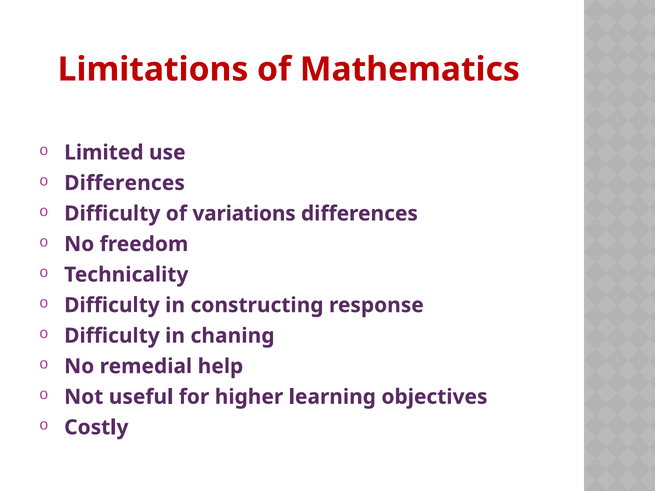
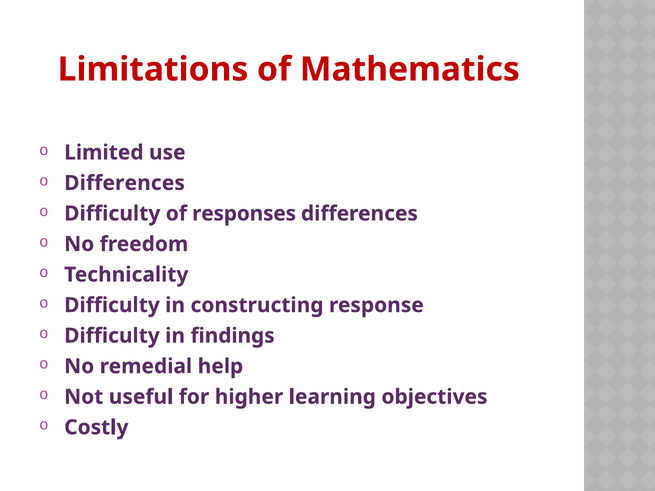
variations: variations -> responses
chaning: chaning -> findings
